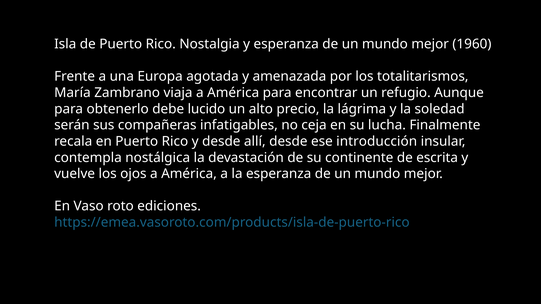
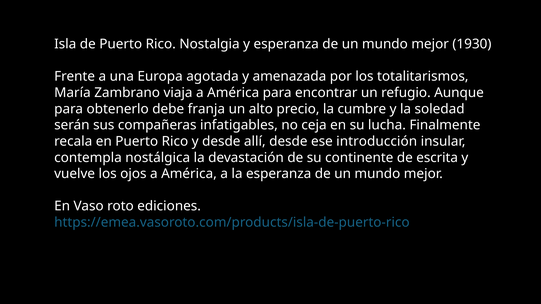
1960: 1960 -> 1930
lucido: lucido -> franja
lágrima: lágrima -> cumbre
